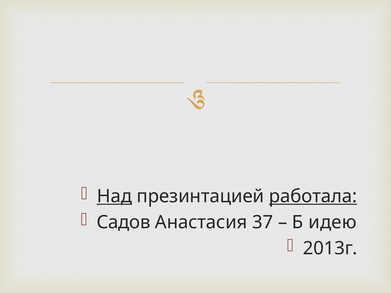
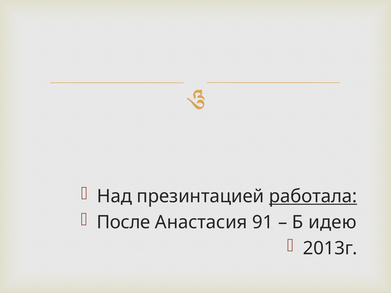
Над underline: present -> none
Садов: Садов -> После
37: 37 -> 91
